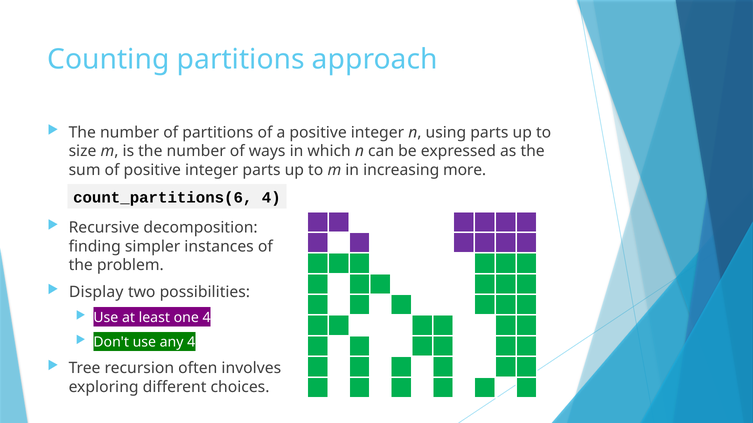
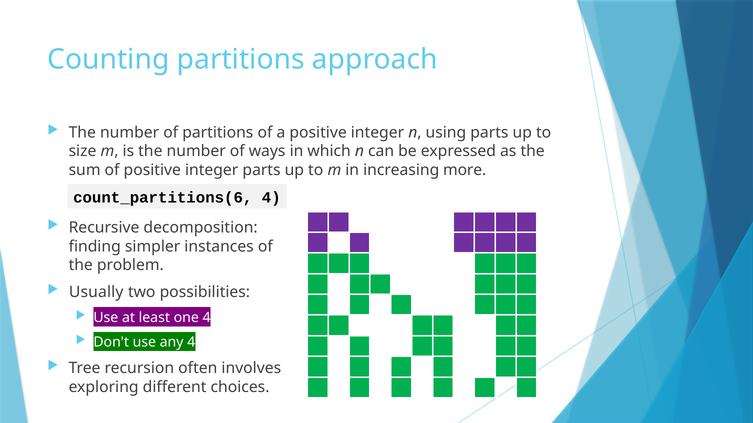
Display: Display -> Usually
